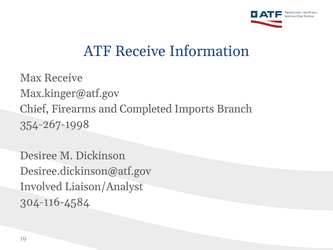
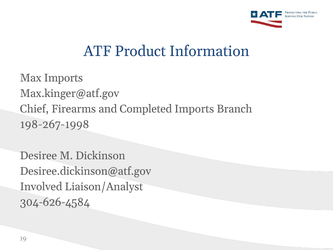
ATF Receive: Receive -> Product
Max Receive: Receive -> Imports
354-267-1998: 354-267-1998 -> 198-267-1998
304-116-4584: 304-116-4584 -> 304-626-4584
